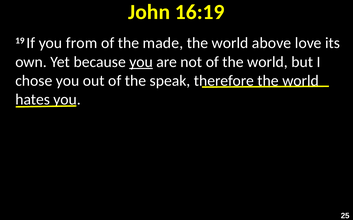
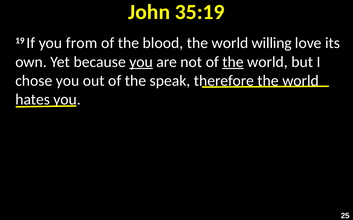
16:19: 16:19 -> 35:19
made: made -> blood
above: above -> willing
the at (233, 62) underline: none -> present
